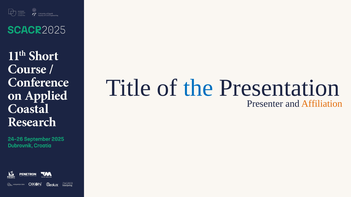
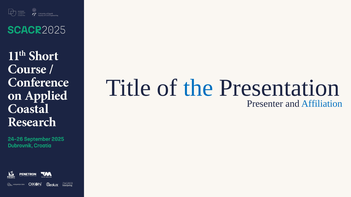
Affiliation colour: orange -> blue
